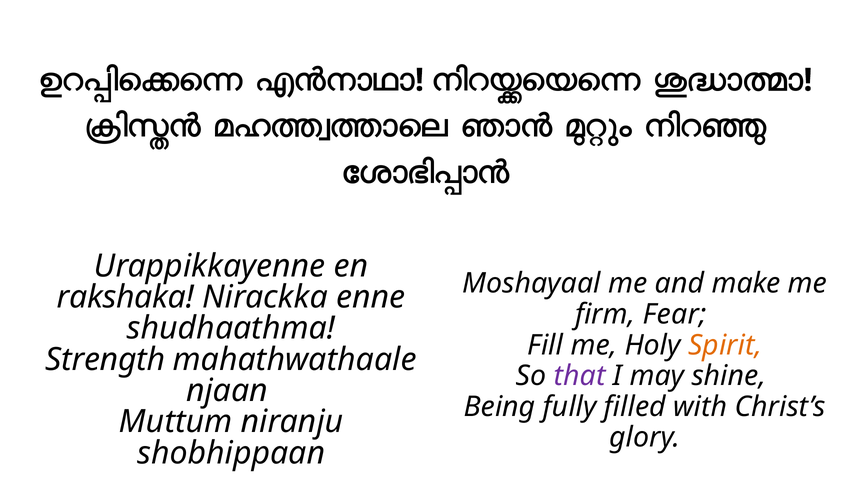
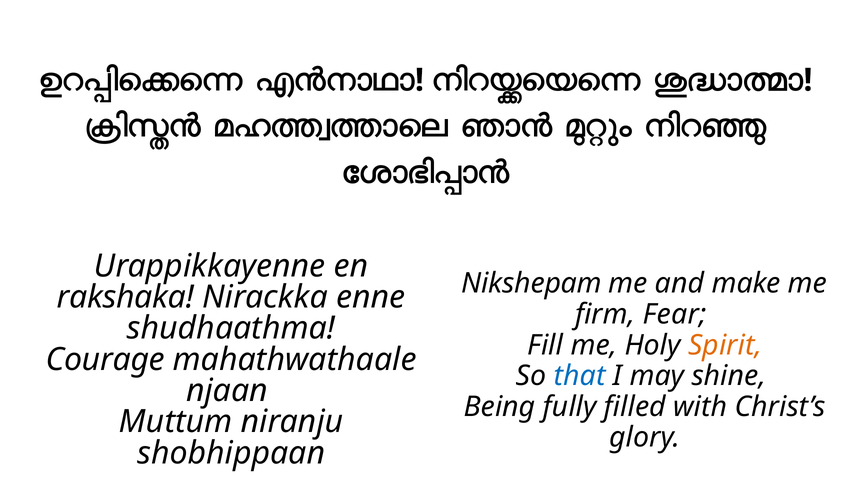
Moshayaal: Moshayaal -> Nikshepam
Strength: Strength -> Courage
that colour: purple -> blue
